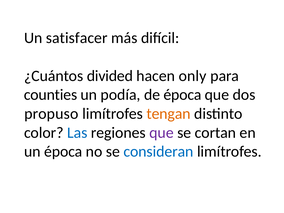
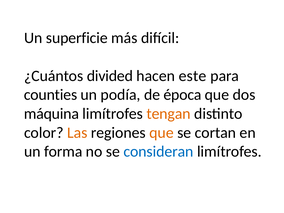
satisfacer: satisfacer -> superficie
only: only -> este
propuso: propuso -> máquina
Las colour: blue -> orange
que at (161, 133) colour: purple -> orange
un época: época -> forma
